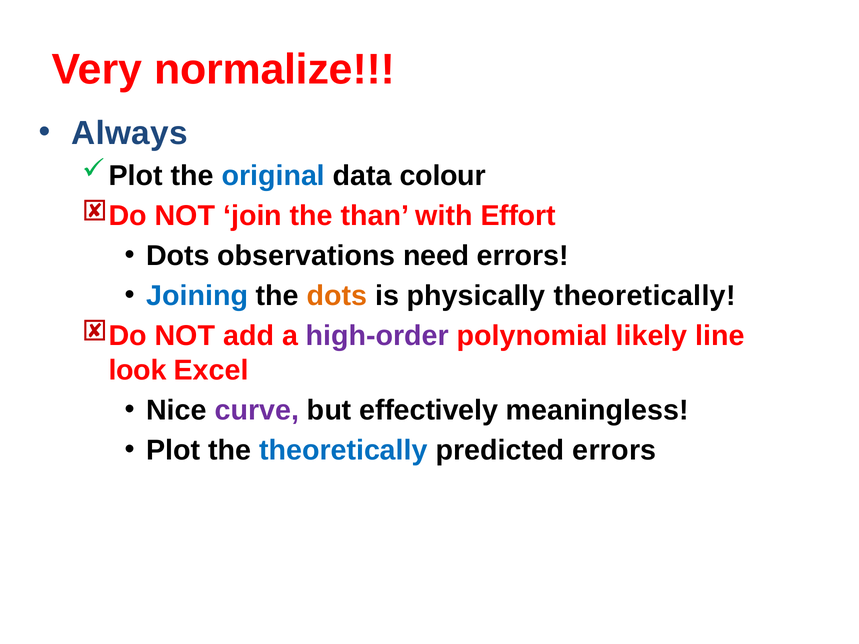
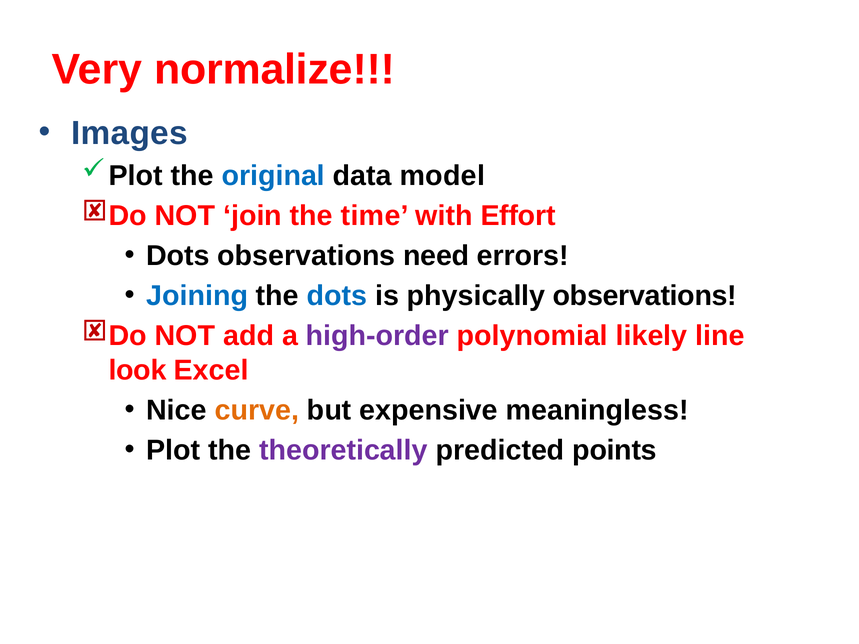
Always: Always -> Images
colour: colour -> model
than: than -> time
dots at (337, 296) colour: orange -> blue
physically theoretically: theoretically -> observations
curve colour: purple -> orange
effectively: effectively -> expensive
theoretically at (343, 451) colour: blue -> purple
predicted errors: errors -> points
